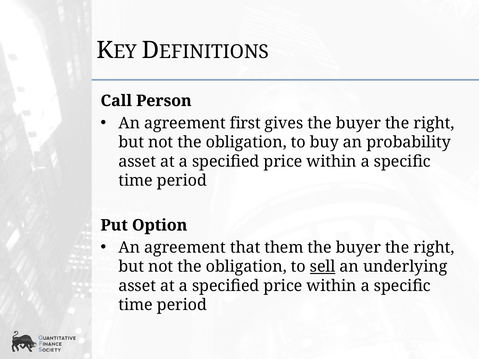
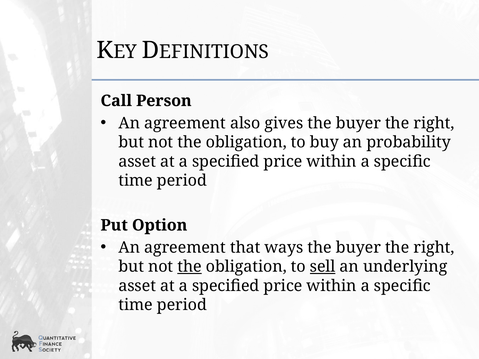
first: first -> also
them: them -> ways
the at (190, 267) underline: none -> present
